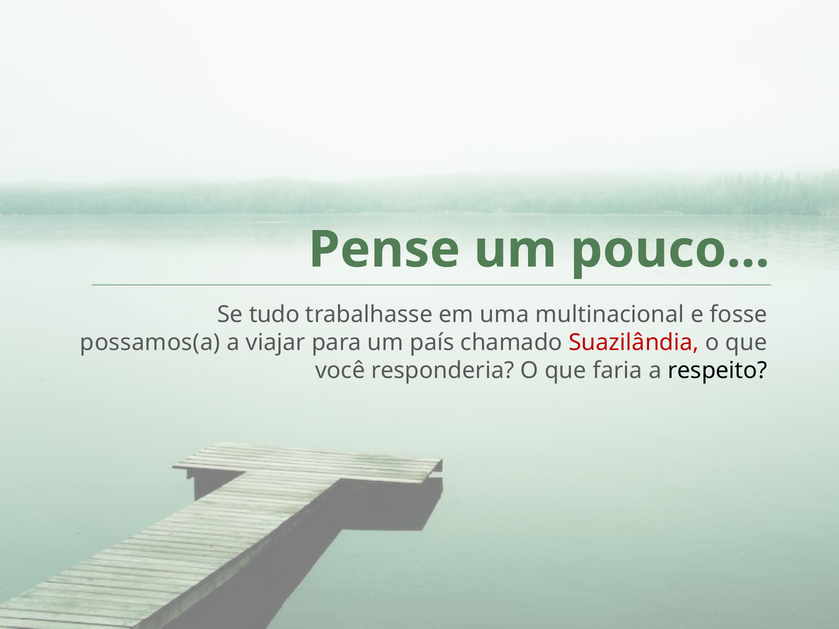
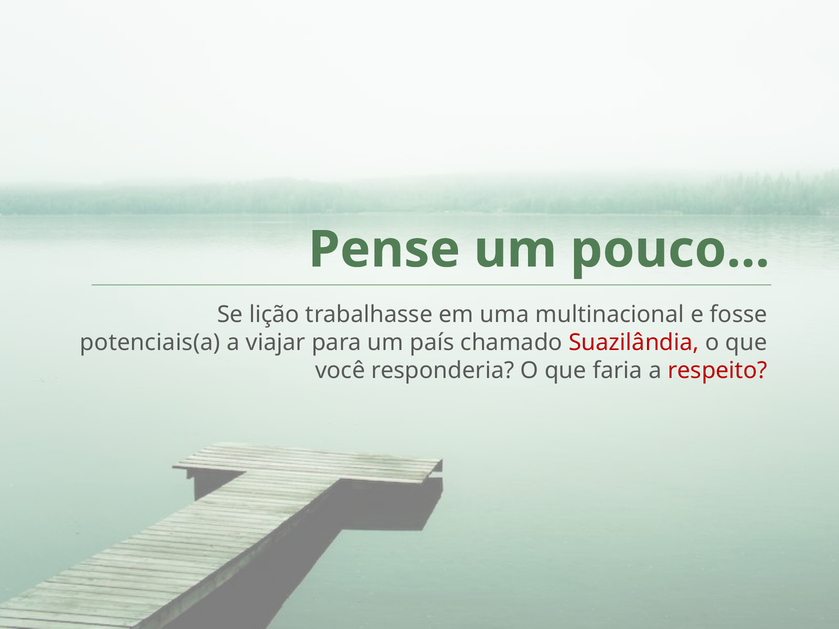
tudo: tudo -> lição
possamos(a: possamos(a -> potenciais(a
respeito colour: black -> red
